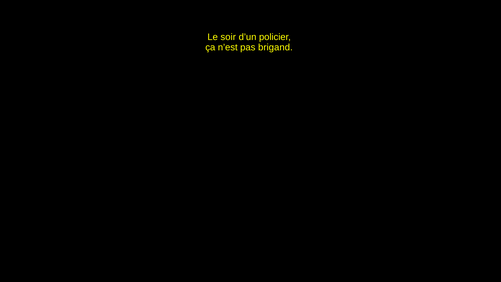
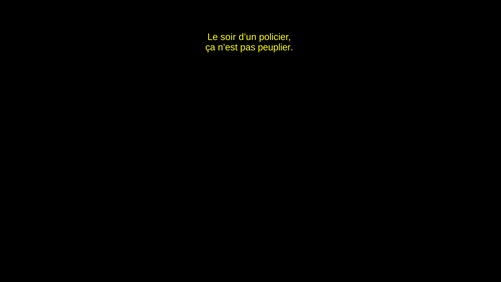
brigand: brigand -> peuplier
